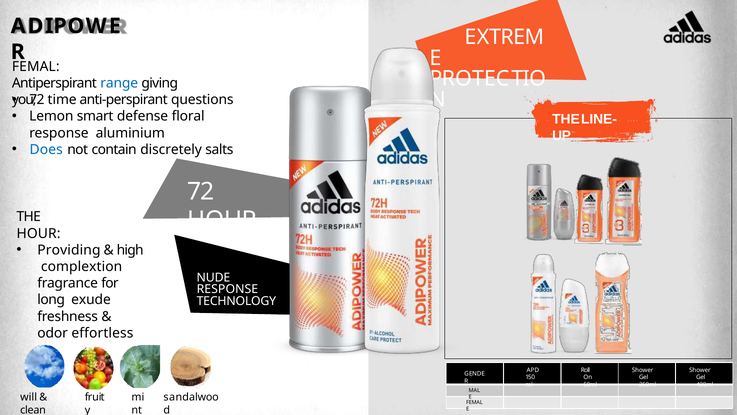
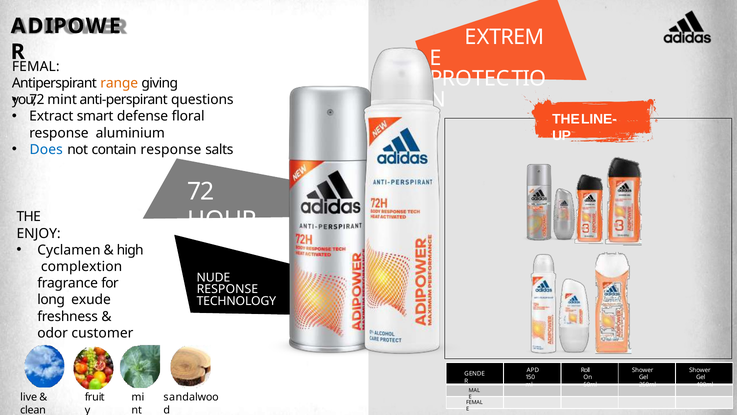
range colour: blue -> orange
time: time -> mint
Lemon: Lemon -> Extract
contain discretely: discretely -> response
HOUR at (39, 233): HOUR -> ENJOY
Providing: Providing -> Cyclamen
effortless: effortless -> customer
will: will -> live
